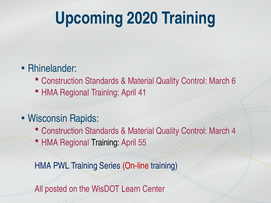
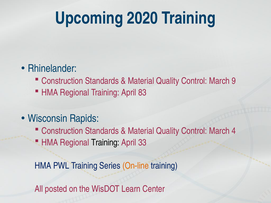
6: 6 -> 9
41: 41 -> 83
55: 55 -> 33
On-line colour: red -> orange
